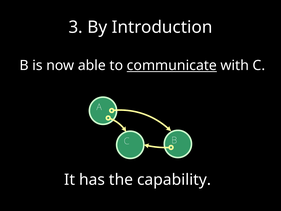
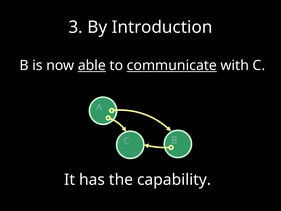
able underline: none -> present
